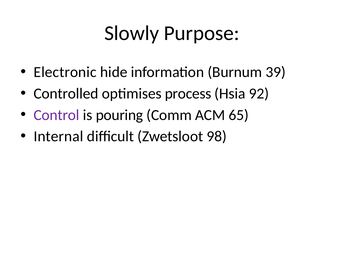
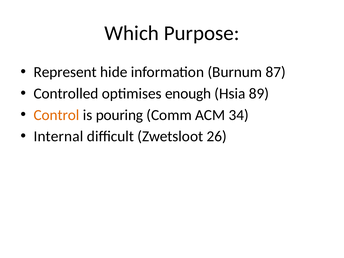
Slowly: Slowly -> Which
Electronic: Electronic -> Represent
39: 39 -> 87
process: process -> enough
92: 92 -> 89
Control colour: purple -> orange
65: 65 -> 34
98: 98 -> 26
